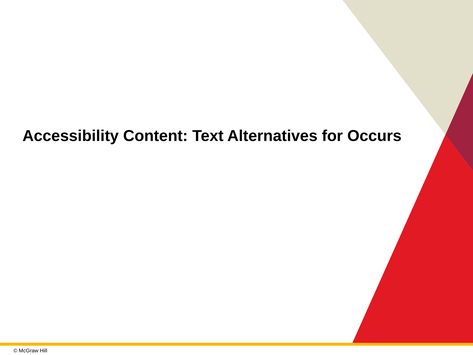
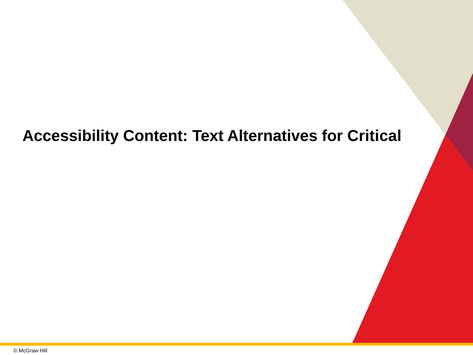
Occurs: Occurs -> Critical
